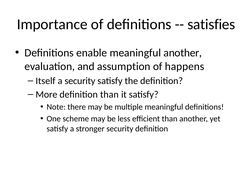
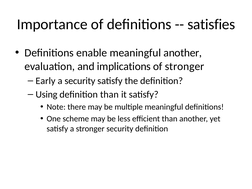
assumption: assumption -> implications
of happens: happens -> stronger
Itself: Itself -> Early
More: More -> Using
